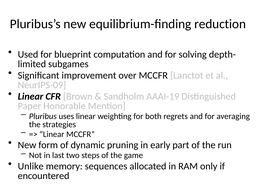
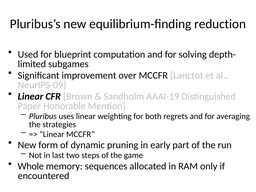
Unlike: Unlike -> Whole
